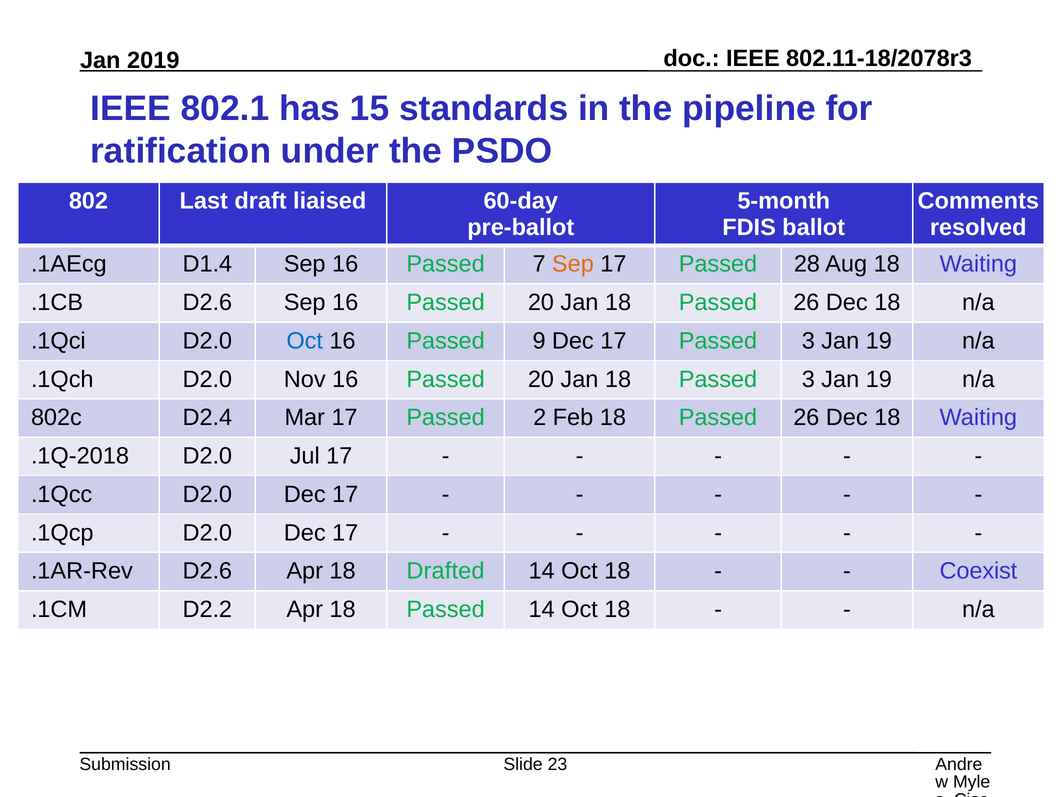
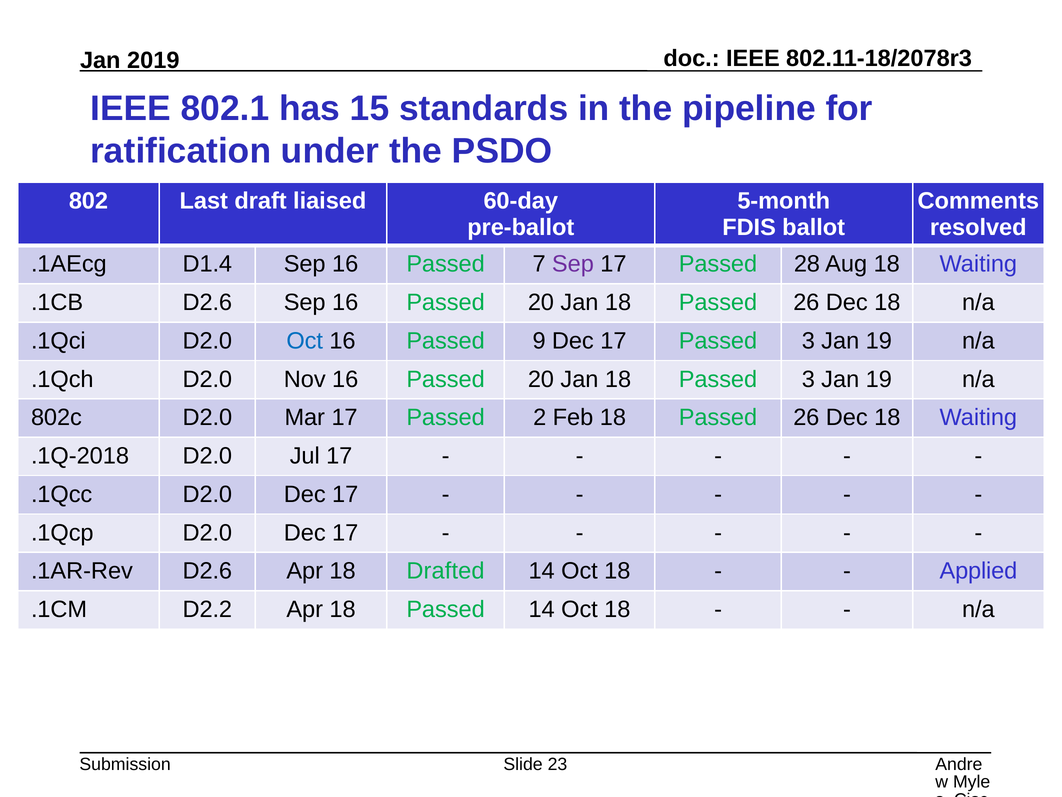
Sep at (573, 264) colour: orange -> purple
802c D2.4: D2.4 -> D2.0
Coexist: Coexist -> Applied
